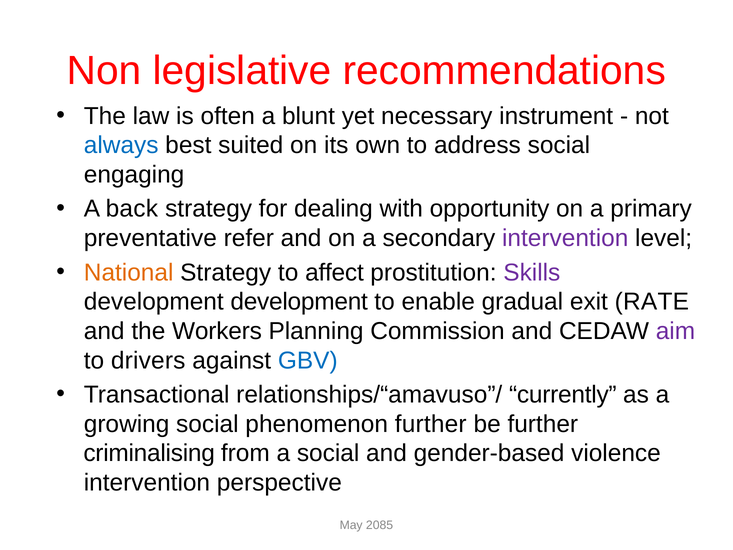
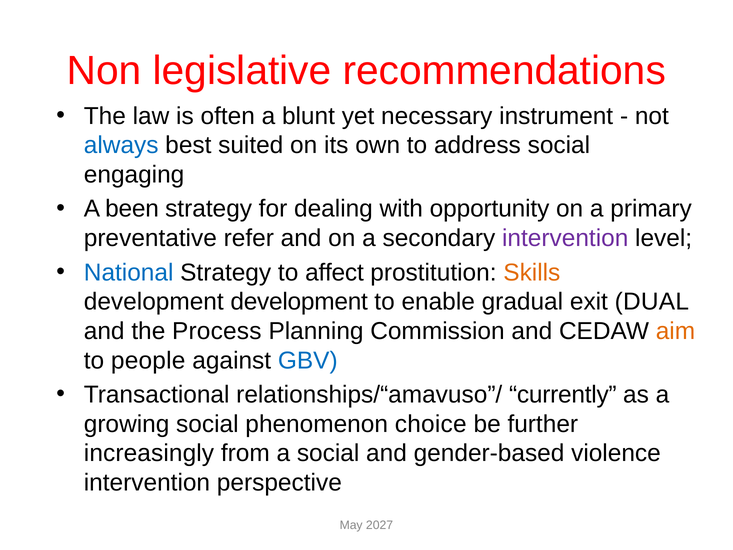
back: back -> been
National colour: orange -> blue
Skills colour: purple -> orange
RATE: RATE -> DUAL
Workers: Workers -> Process
aim colour: purple -> orange
drivers: drivers -> people
phenomenon further: further -> choice
criminalising: criminalising -> increasingly
2085: 2085 -> 2027
